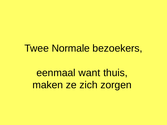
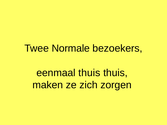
eenmaal want: want -> thuis
